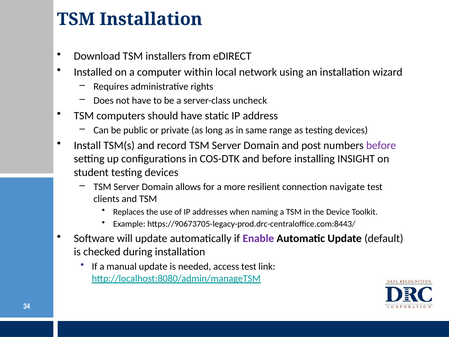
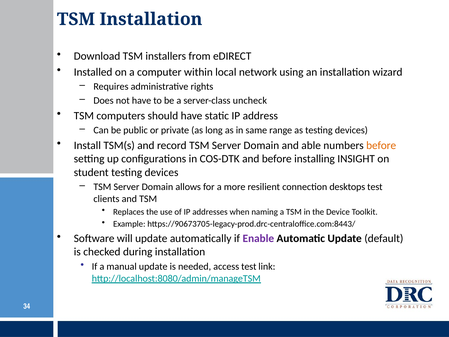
post: post -> able
before at (381, 145) colour: purple -> orange
navigate: navigate -> desktops
